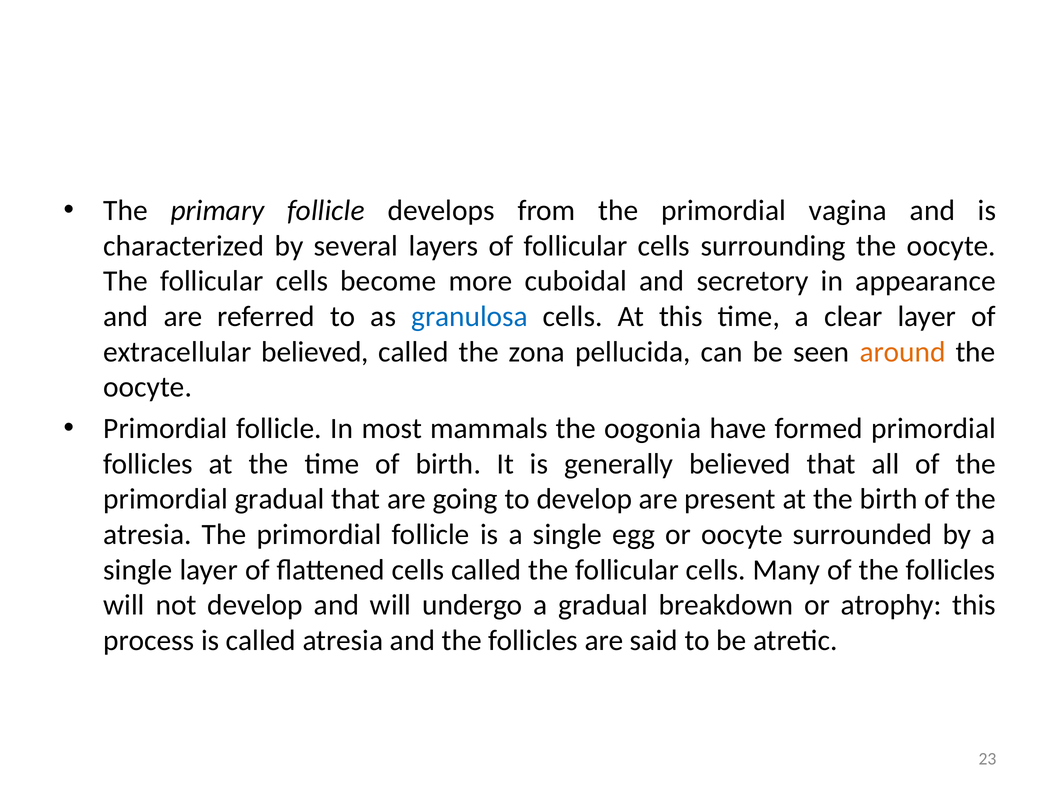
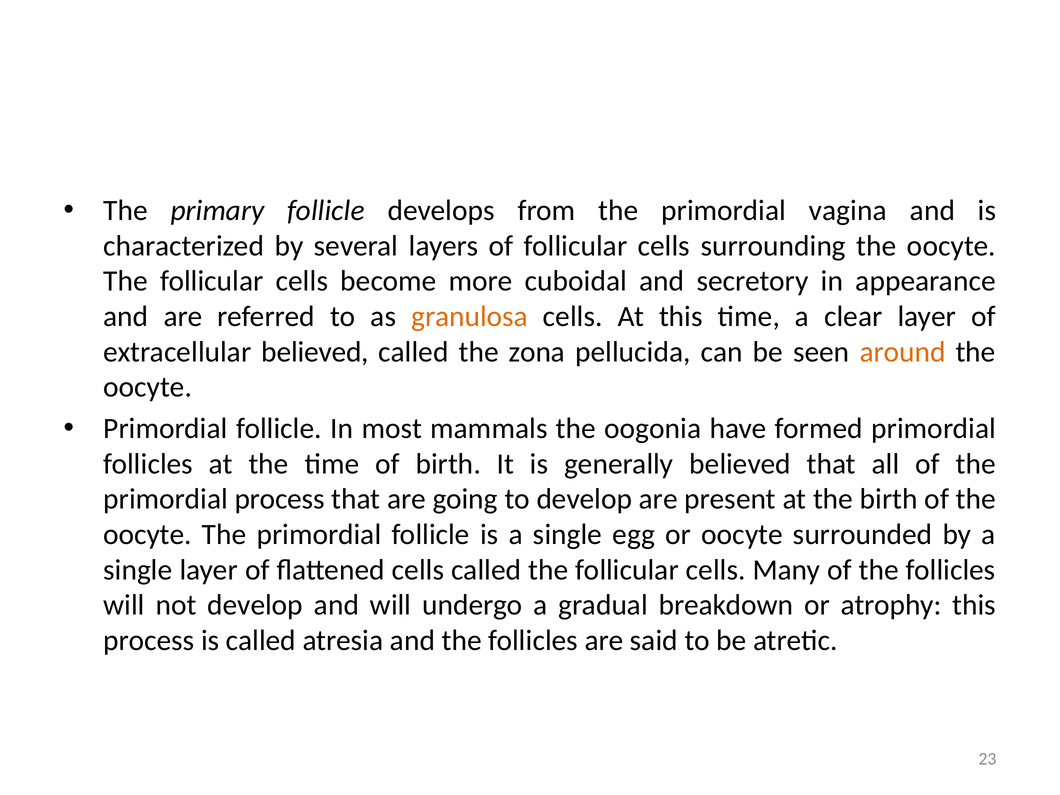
granulosa colour: blue -> orange
primordial gradual: gradual -> process
atresia at (147, 535): atresia -> oocyte
